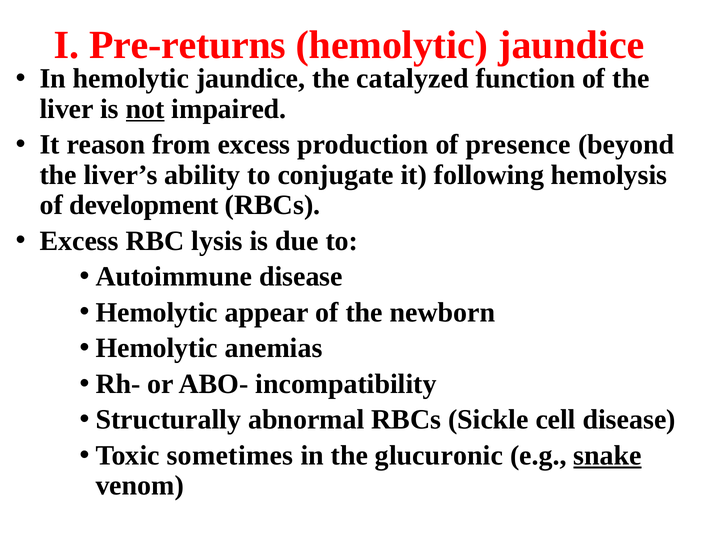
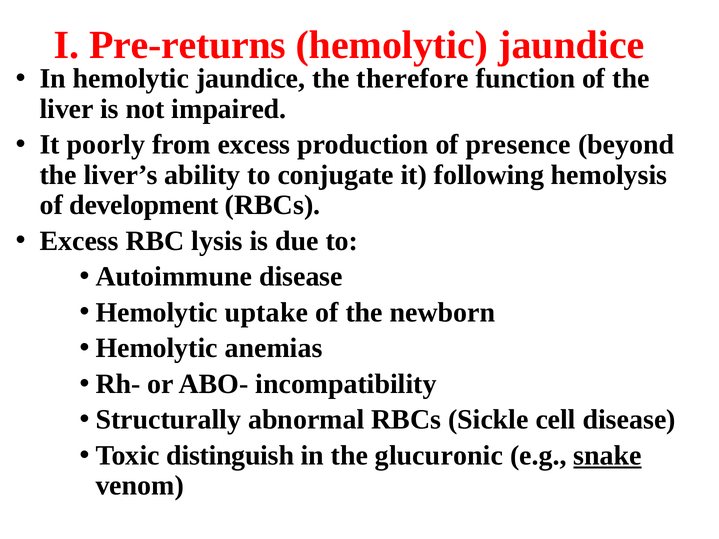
catalyzed: catalyzed -> therefore
not underline: present -> none
reason: reason -> poorly
appear: appear -> uptake
sometimes: sometimes -> distinguish
